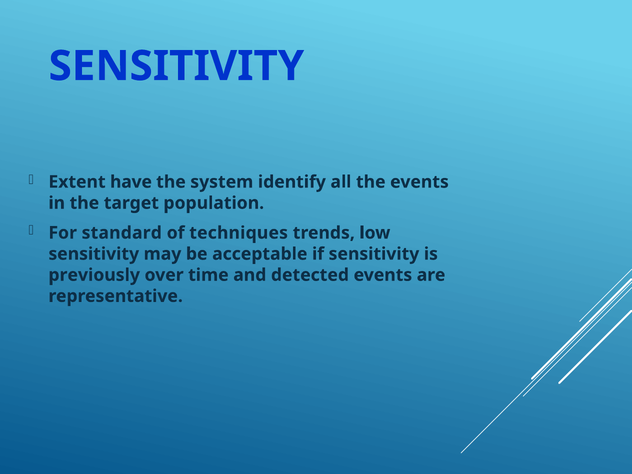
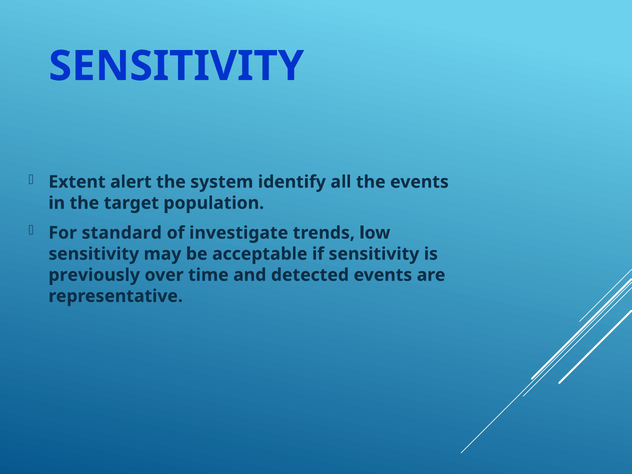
have: have -> alert
techniques: techniques -> investigate
